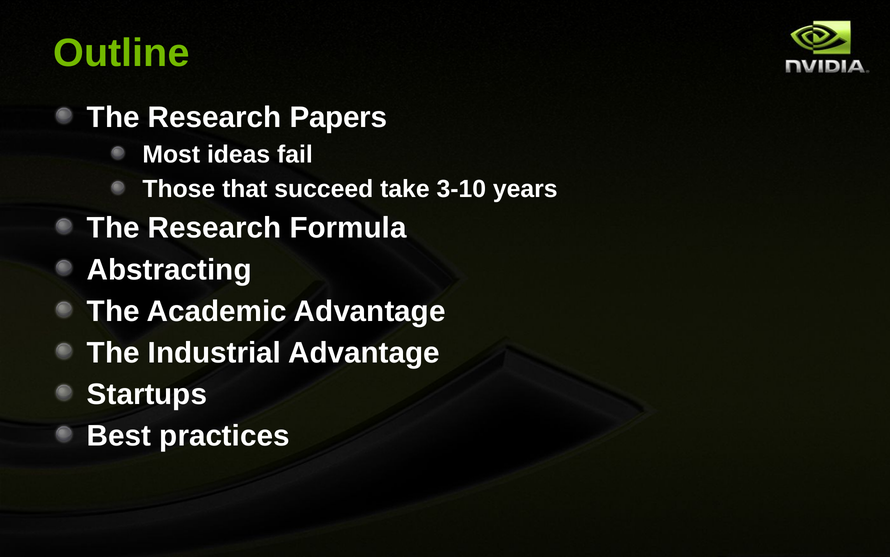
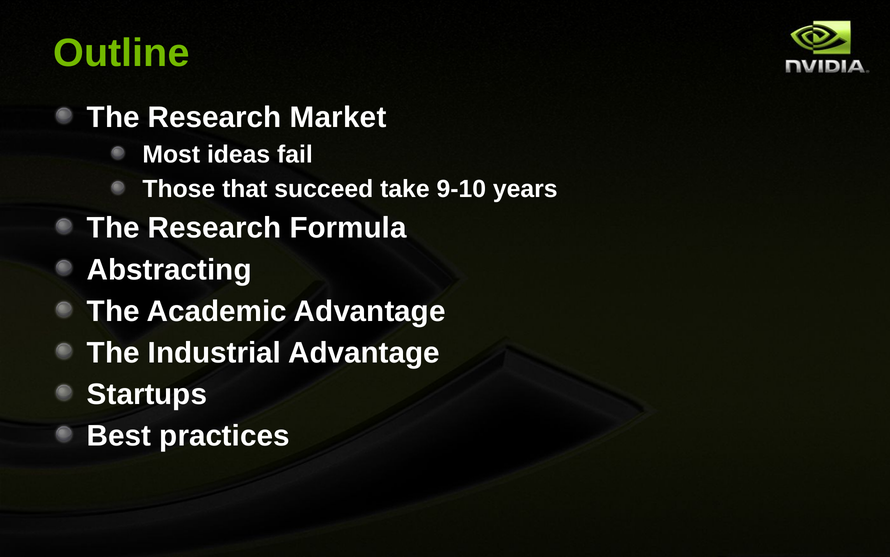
Papers: Papers -> Market
3-10: 3-10 -> 9-10
